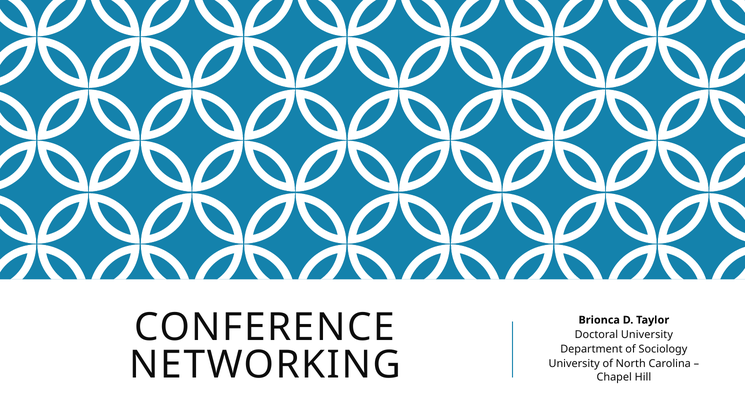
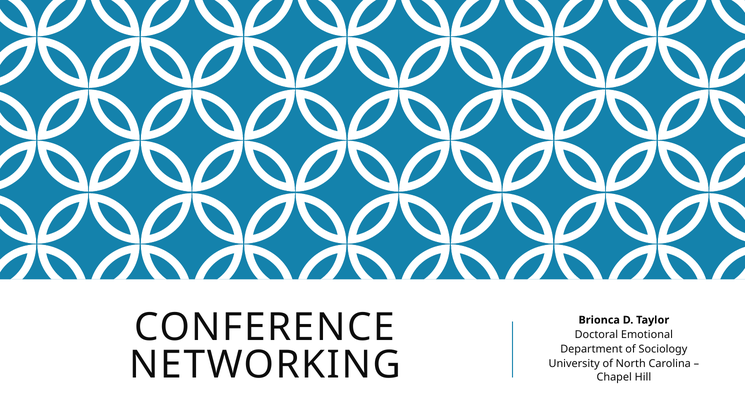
Doctoral University: University -> Emotional
